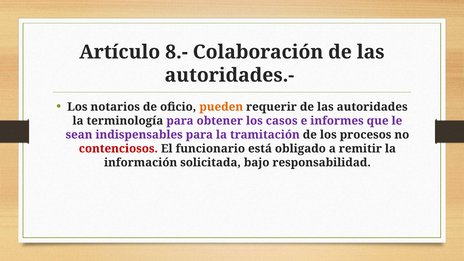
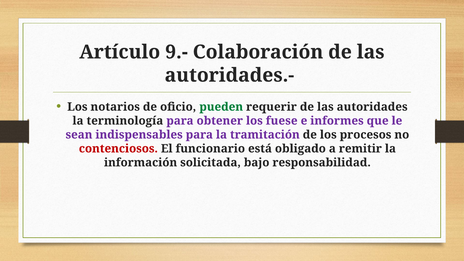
8.-: 8.- -> 9.-
pueden colour: orange -> green
casos: casos -> fuese
